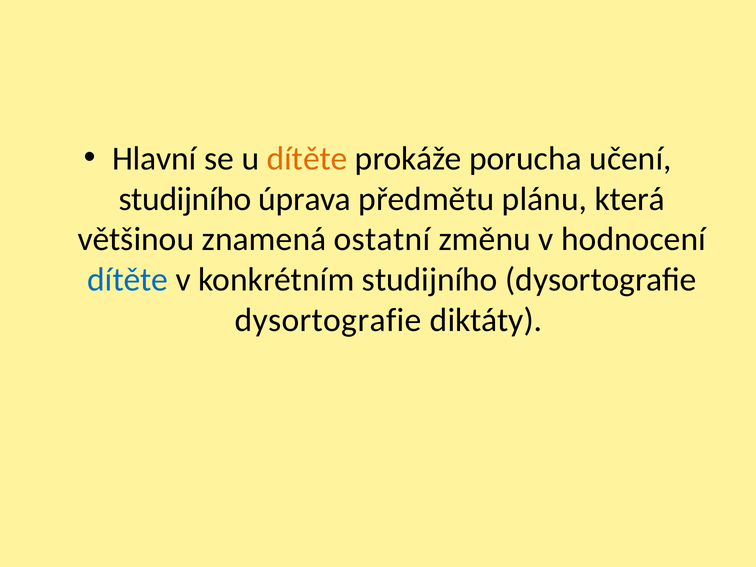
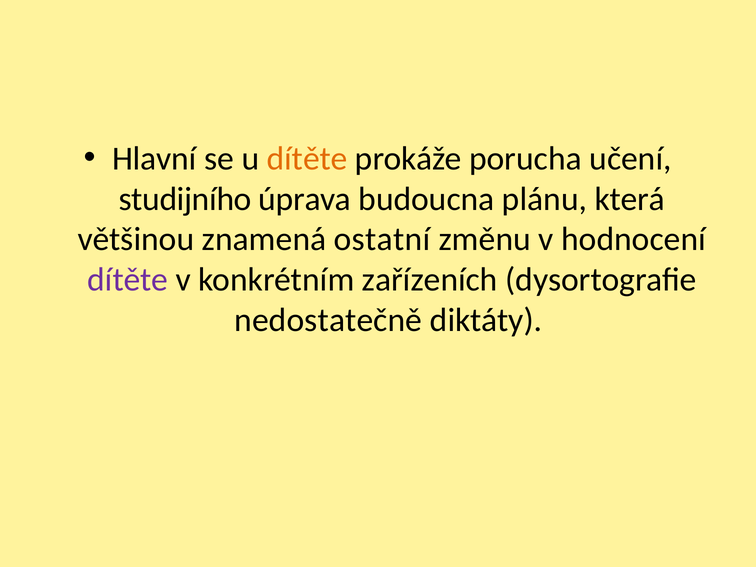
předmětu: předmětu -> budoucna
dítěte at (128, 280) colour: blue -> purple
konkrétním studijního: studijního -> zařízeních
dysortografie at (328, 320): dysortografie -> nedostatečně
